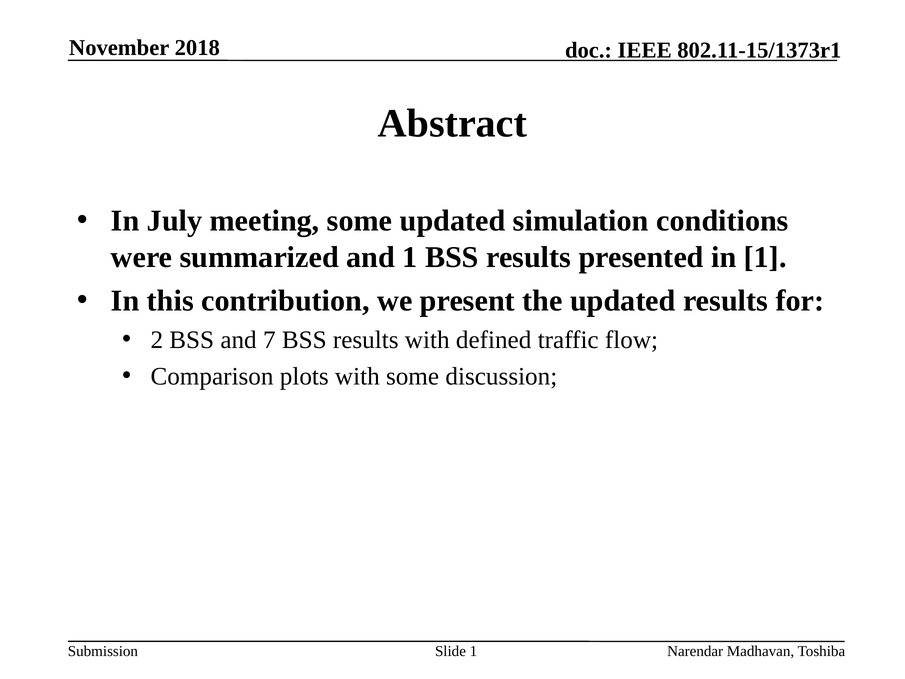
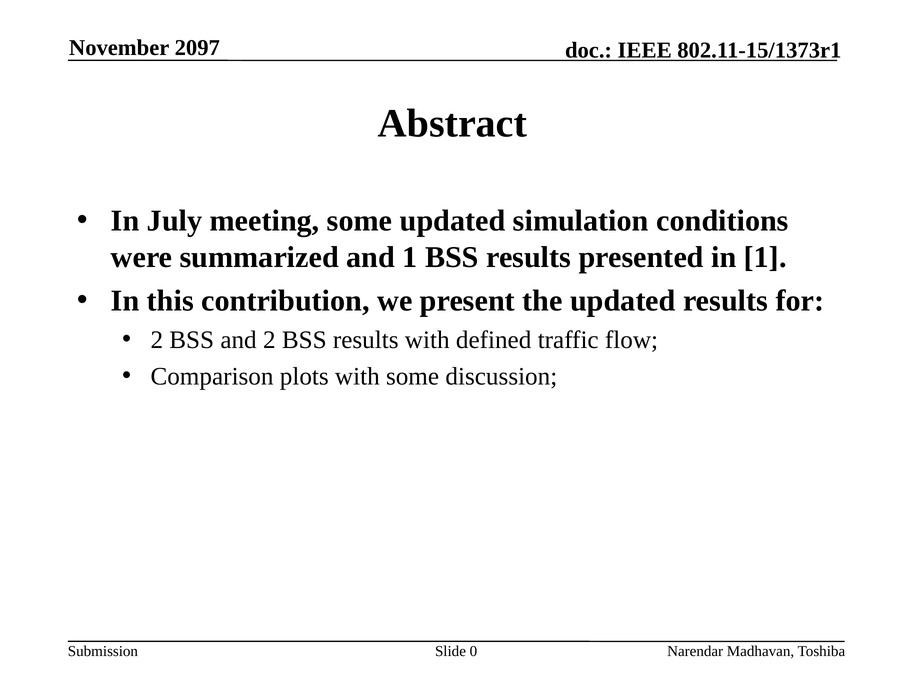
2018: 2018 -> 2097
and 7: 7 -> 2
Slide 1: 1 -> 0
